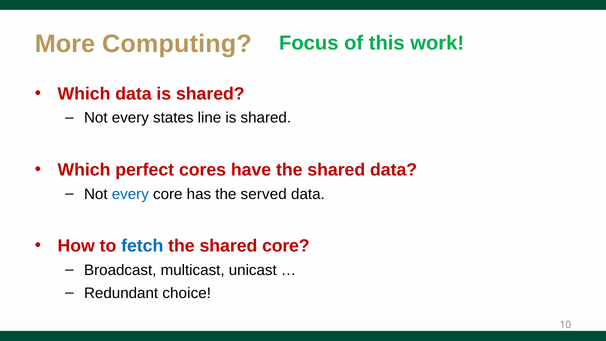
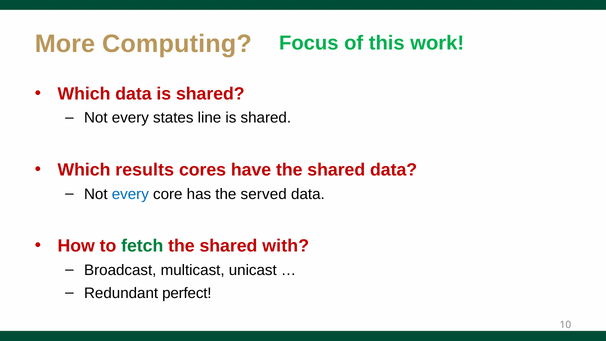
perfect: perfect -> results
fetch colour: blue -> green
shared core: core -> with
choice: choice -> perfect
